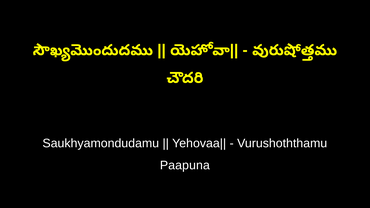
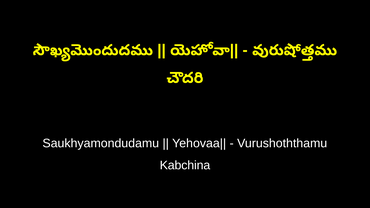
Paapuna: Paapuna -> Kabchina
